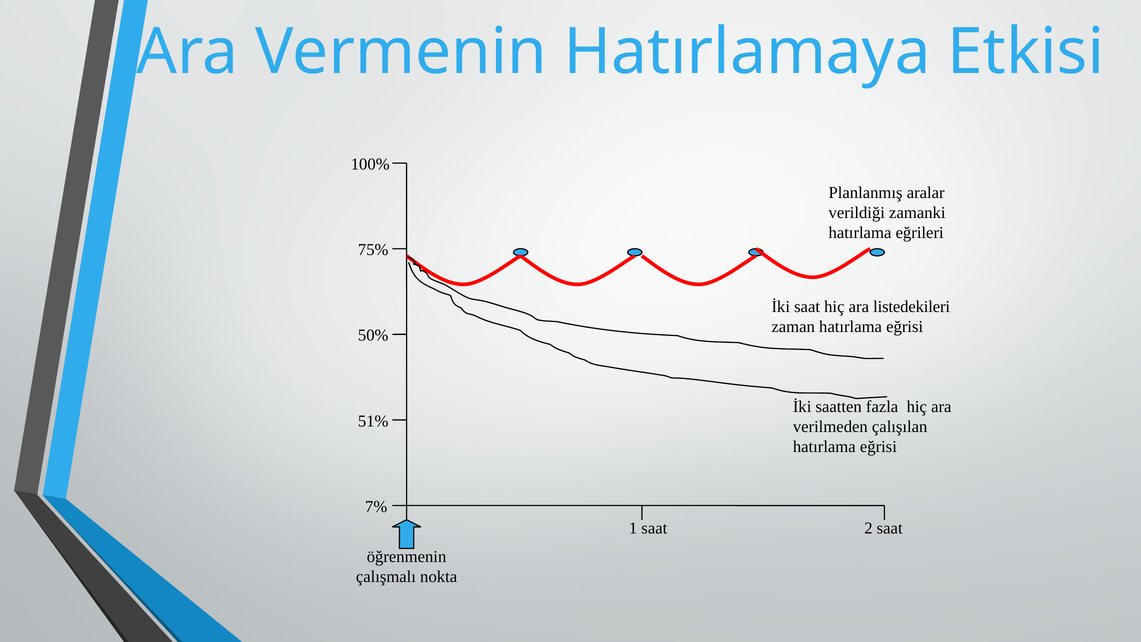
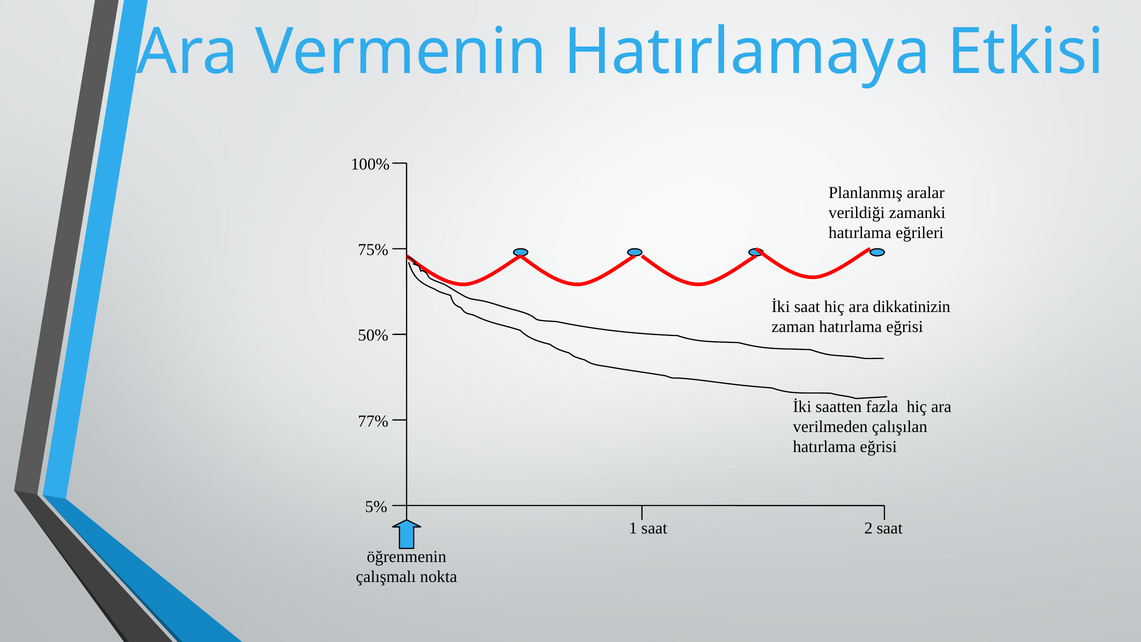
listedekileri: listedekileri -> dikkatinizin
51%: 51% -> 77%
7%: 7% -> 5%
